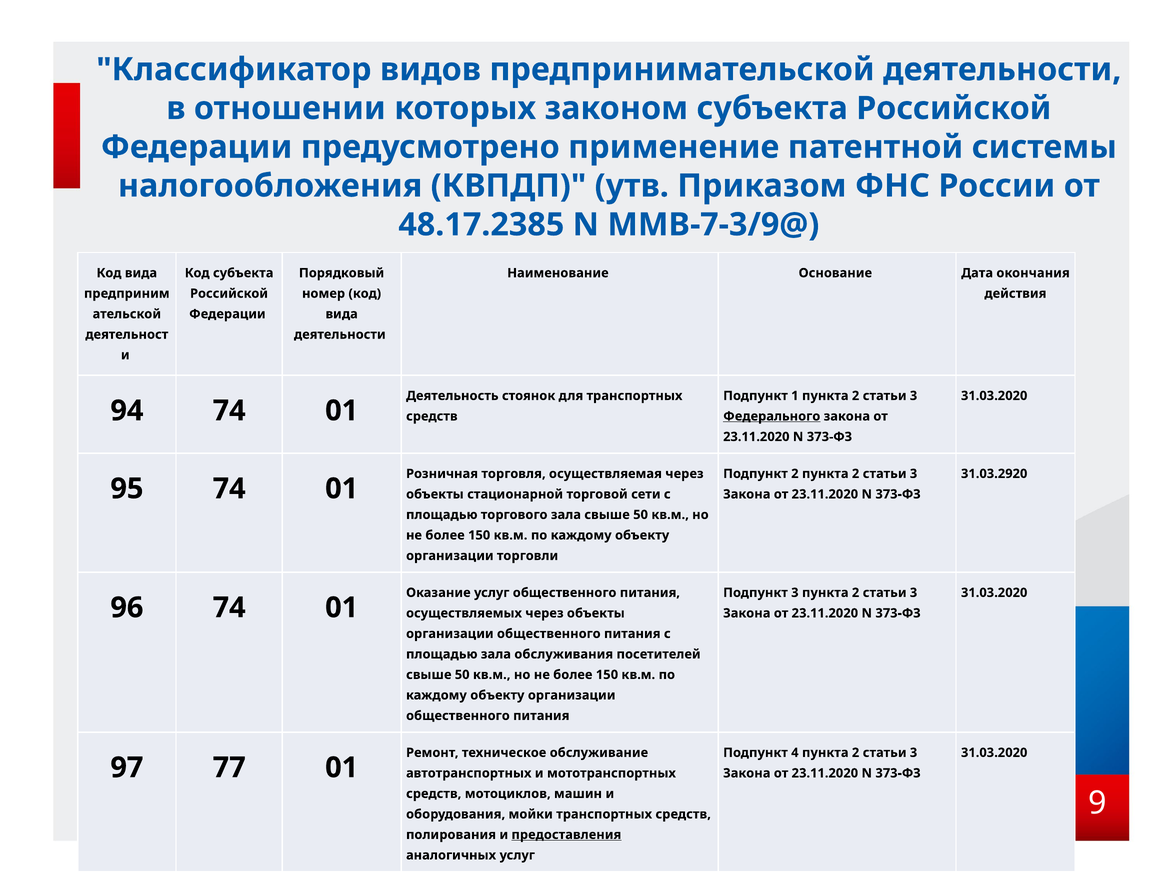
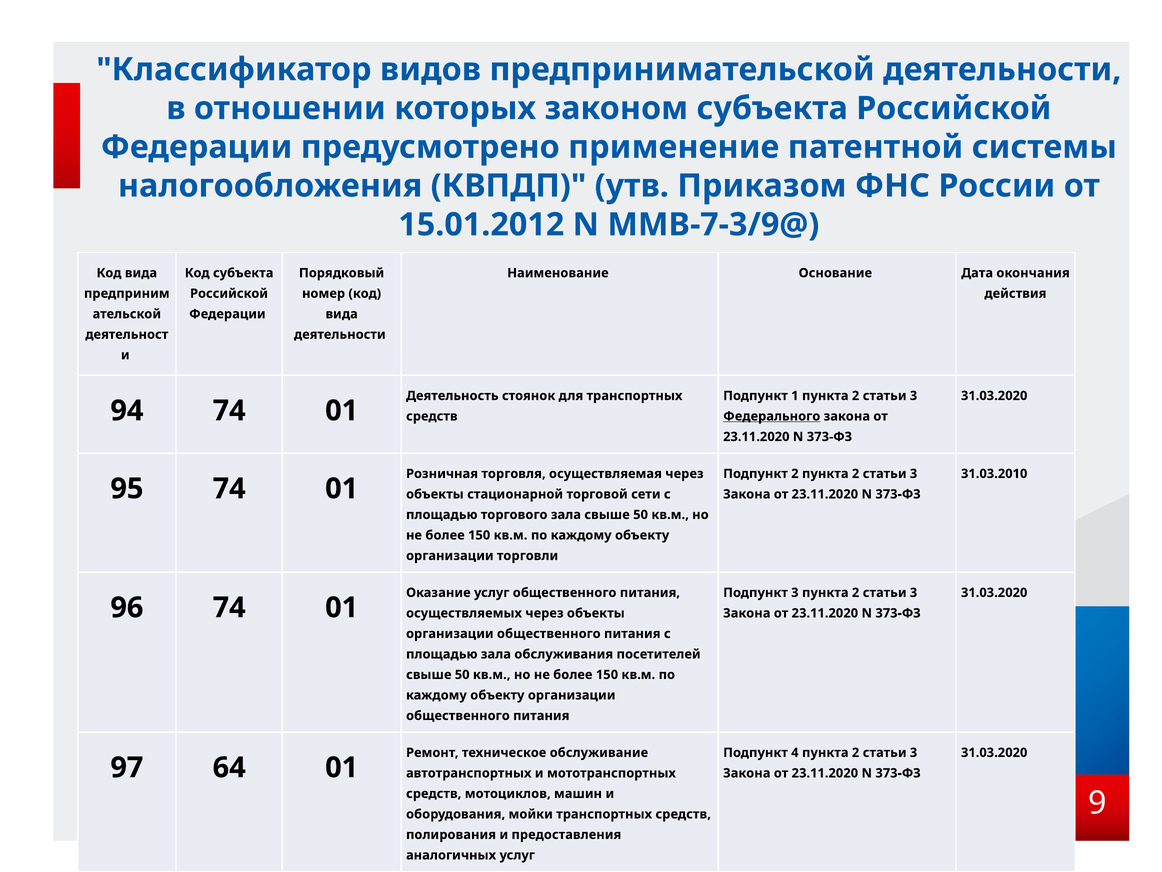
48.17.2385: 48.17.2385 -> 15.01.2012
31.03.2920: 31.03.2920 -> 31.03.2010
77: 77 -> 64
предоставления underline: present -> none
